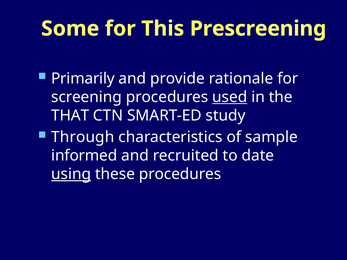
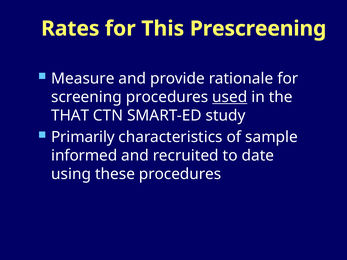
Some: Some -> Rates
Primarily: Primarily -> Measure
Through: Through -> Primarily
using underline: present -> none
